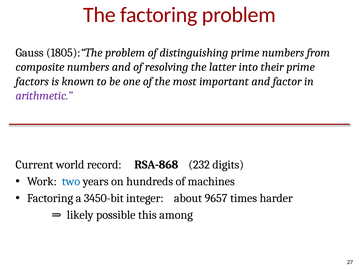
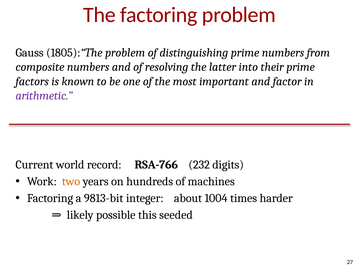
RSA-868: RSA-868 -> RSA-766
two colour: blue -> orange
3450-bit: 3450-bit -> 9813-bit
9657: 9657 -> 1004
among: among -> seeded
